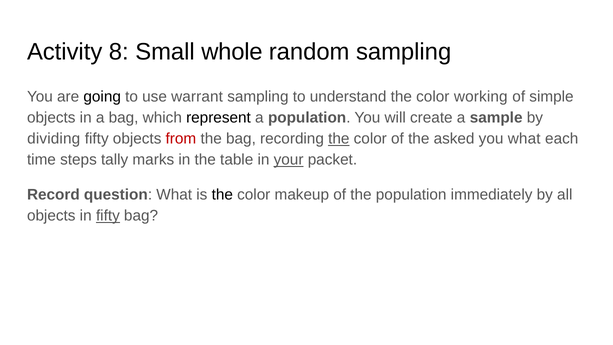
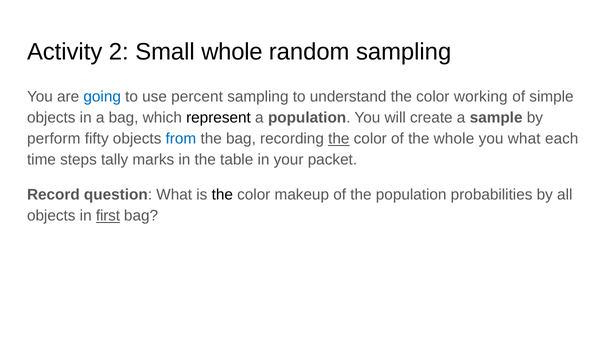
8: 8 -> 2
going colour: black -> blue
warrant: warrant -> percent
dividing: dividing -> perform
from colour: red -> blue
the asked: asked -> whole
your underline: present -> none
immediately: immediately -> probabilities
in fifty: fifty -> first
